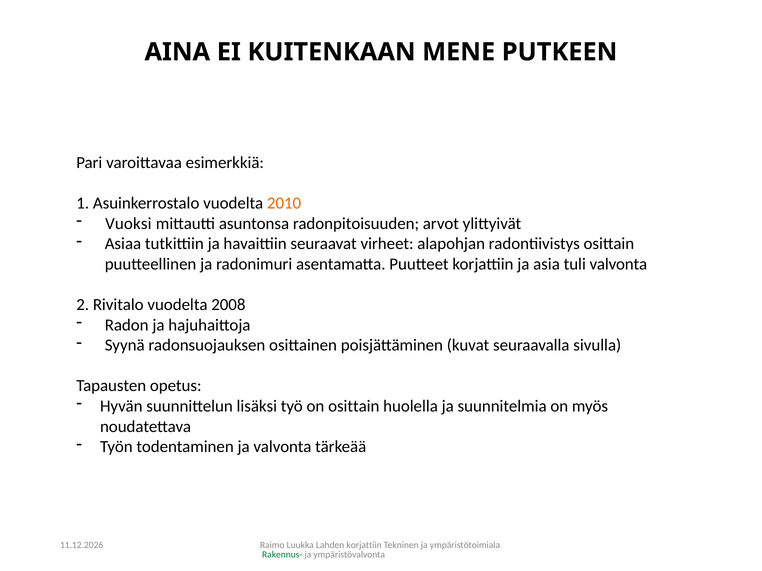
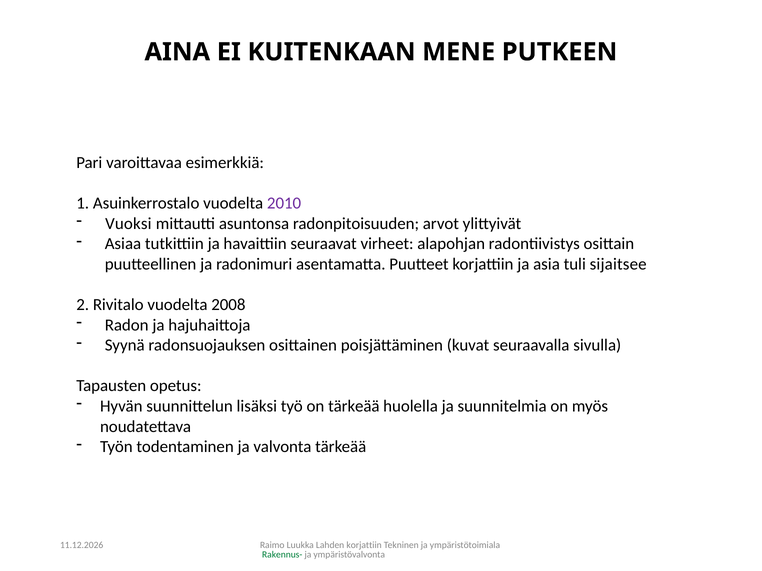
2010 colour: orange -> purple
tuli valvonta: valvonta -> sijaitsee
on osittain: osittain -> tärkeää
